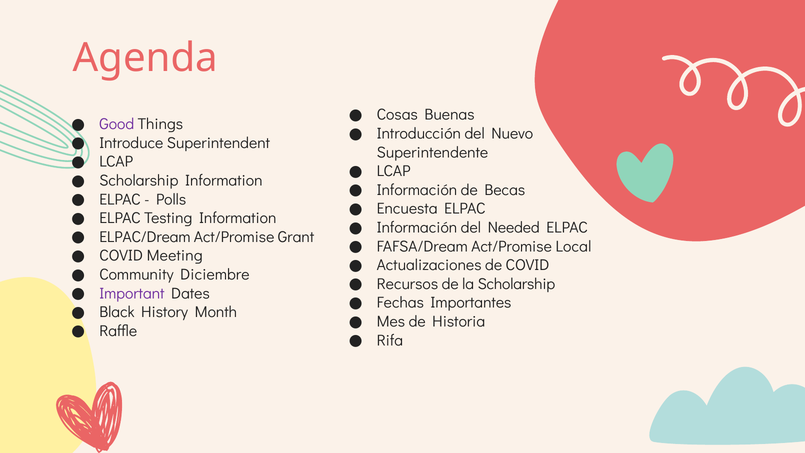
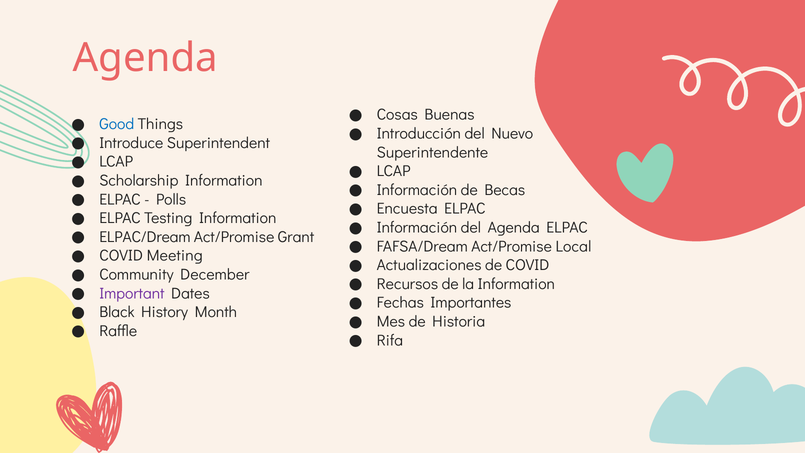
Good colour: purple -> blue
del Needed: Needed -> Agenda
Diciembre: Diciembre -> December
la Scholarship: Scholarship -> Information
